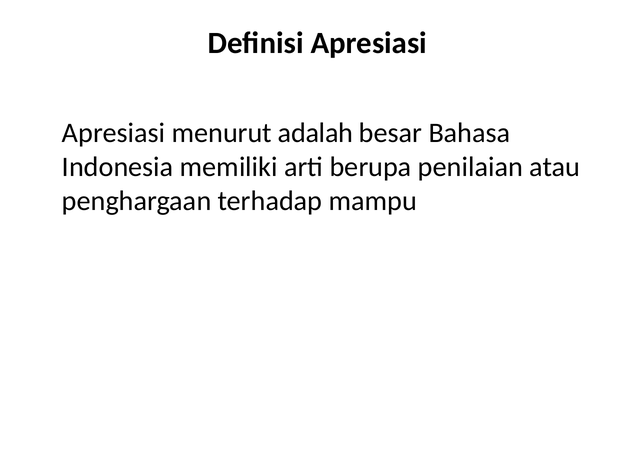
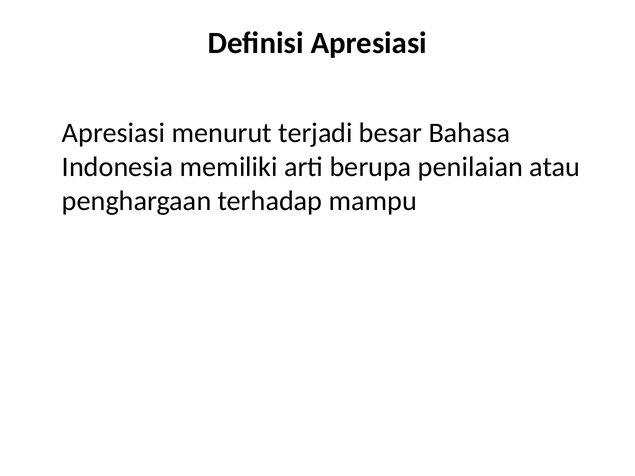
adalah: adalah -> terjadi
